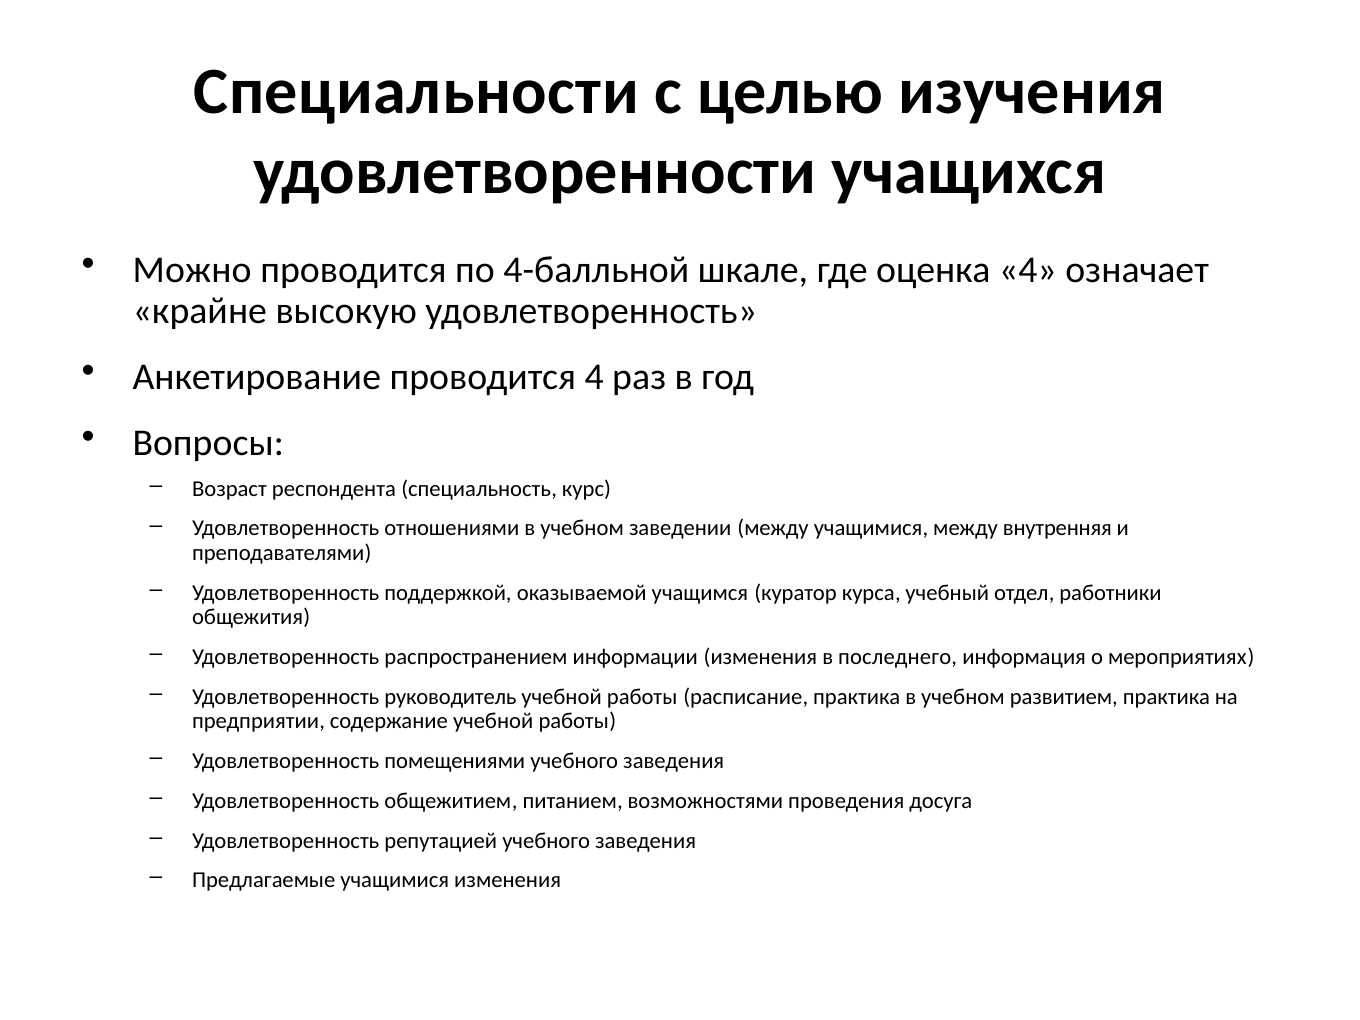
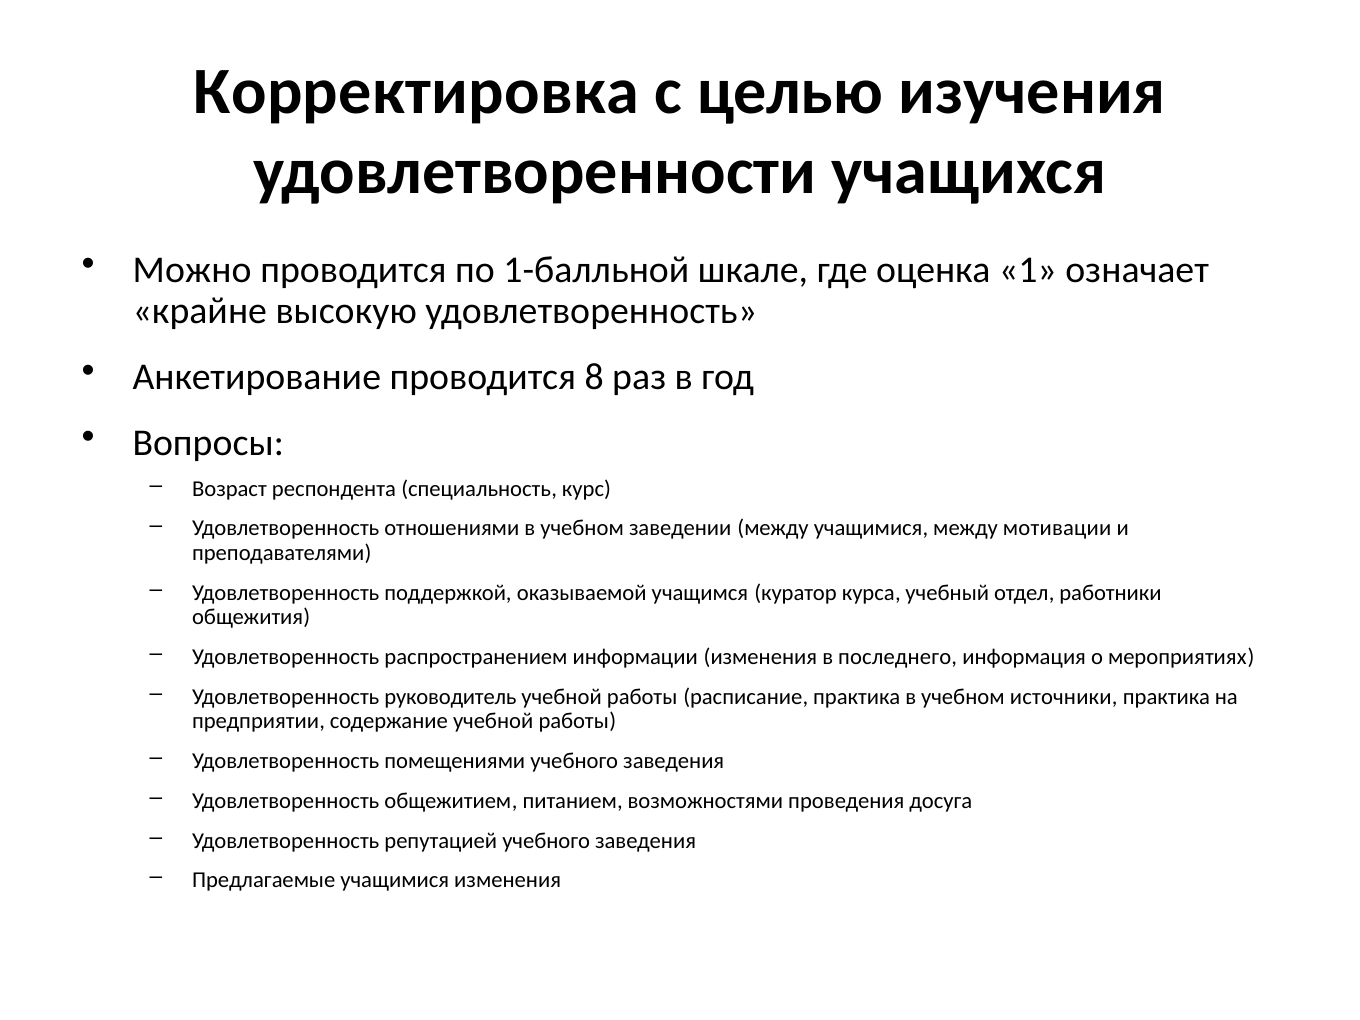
Специальности: Специальности -> Корректировка
4-балльной: 4-балльной -> 1-балльной
оценка 4: 4 -> 1
проводится 4: 4 -> 8
внутренняя: внутренняя -> мотивации
развитием: развитием -> источники
